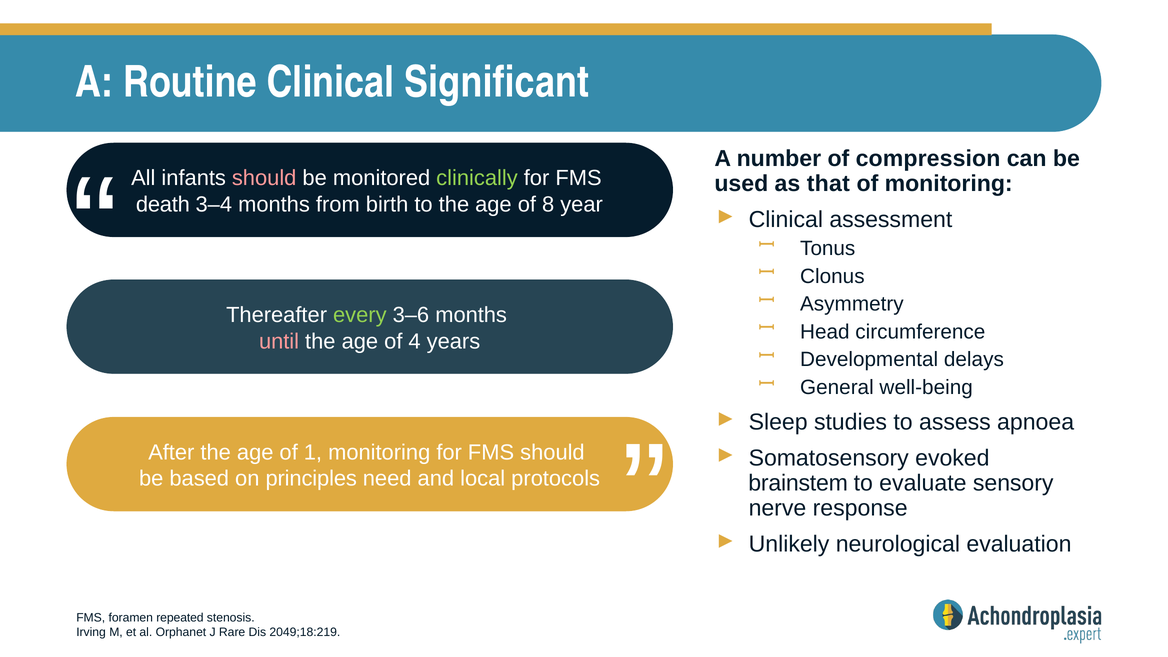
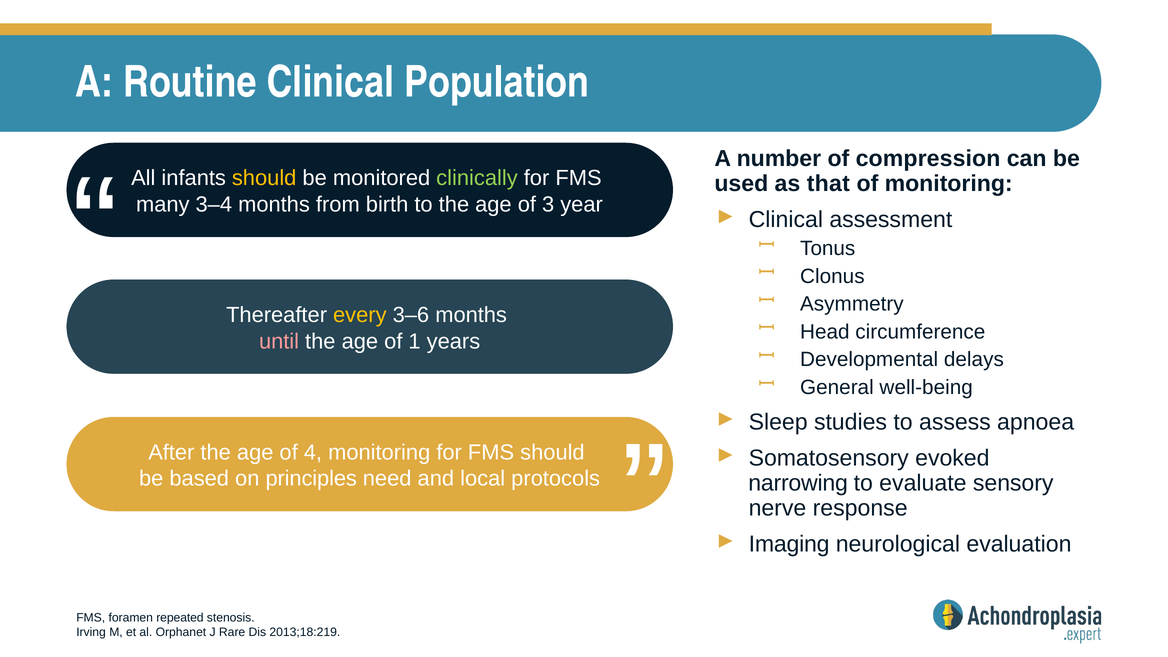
Significant: Significant -> Population
should at (264, 178) colour: pink -> yellow
death: death -> many
8: 8 -> 3
every colour: light green -> yellow
4: 4 -> 1
1: 1 -> 4
brainstem: brainstem -> narrowing
Unlikely: Unlikely -> Imaging
2049;18:219: 2049;18:219 -> 2013;18:219
